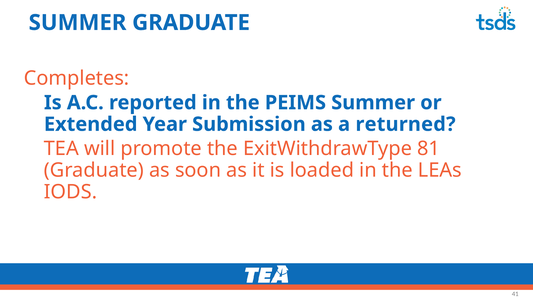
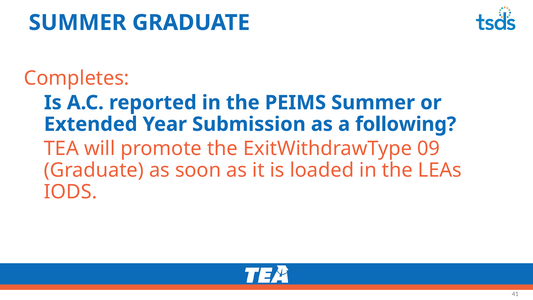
returned: returned -> following
81: 81 -> 09
